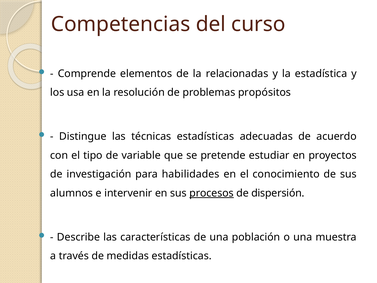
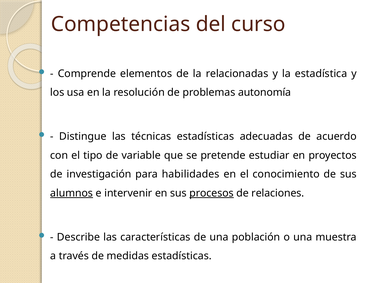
propósitos: propósitos -> autonomía
alumnos underline: none -> present
dispersión: dispersión -> relaciones
